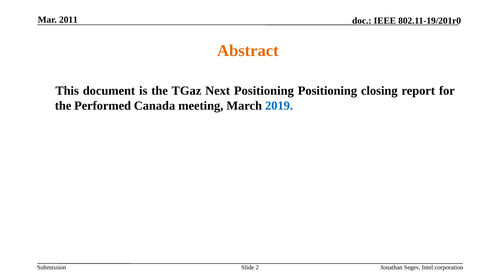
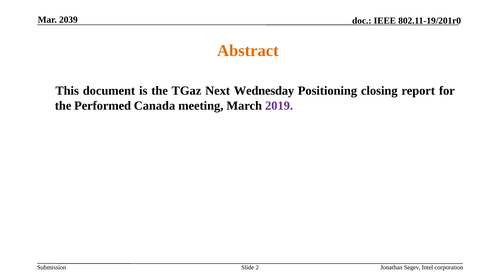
2011: 2011 -> 2039
Next Positioning: Positioning -> Wednesday
2019 colour: blue -> purple
